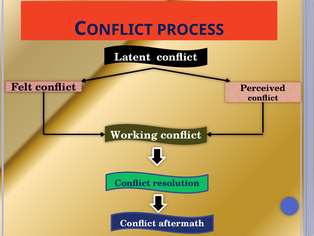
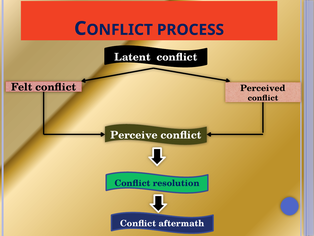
Working: Working -> Perceive
